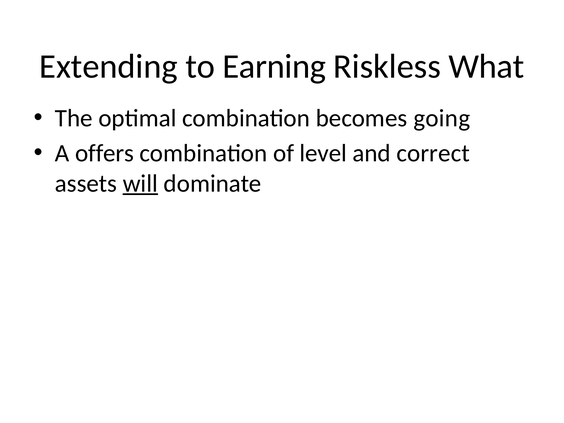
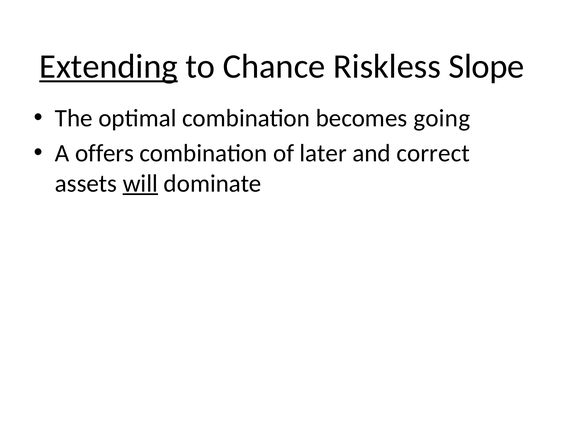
Extending underline: none -> present
Earning: Earning -> Chance
What: What -> Slope
level: level -> later
